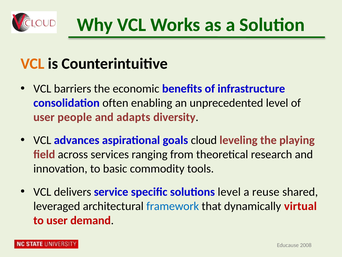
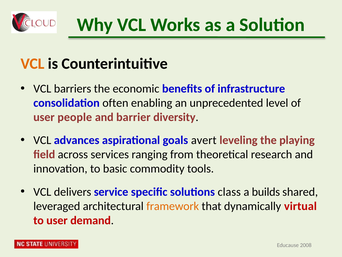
adapts: adapts -> barrier
cloud: cloud -> avert
solutions level: level -> class
reuse: reuse -> builds
framework colour: blue -> orange
